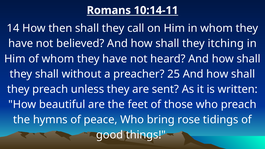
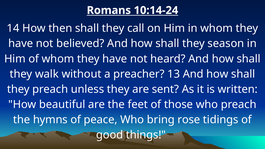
10:14-11: 10:14-11 -> 10:14-24
itching: itching -> season
they shall: shall -> walk
25: 25 -> 13
